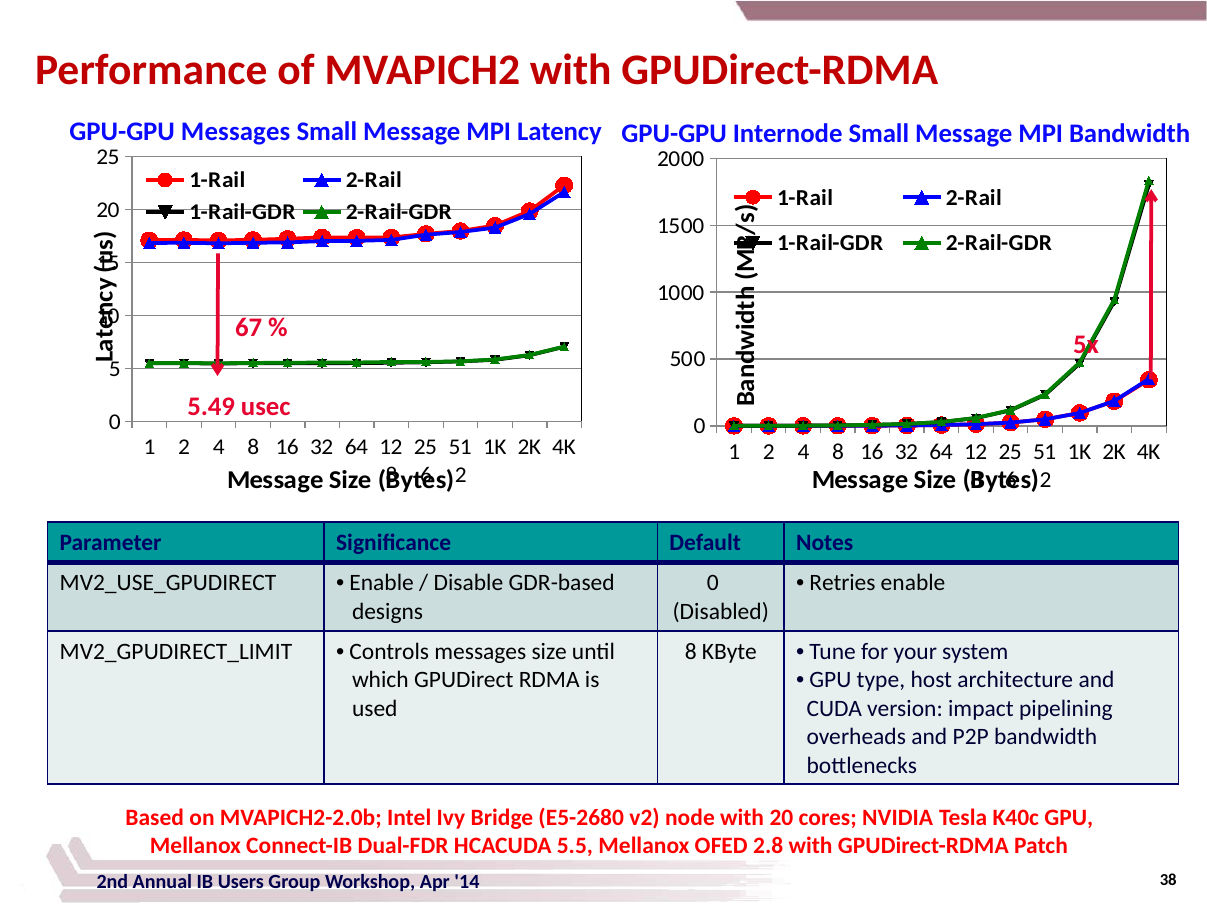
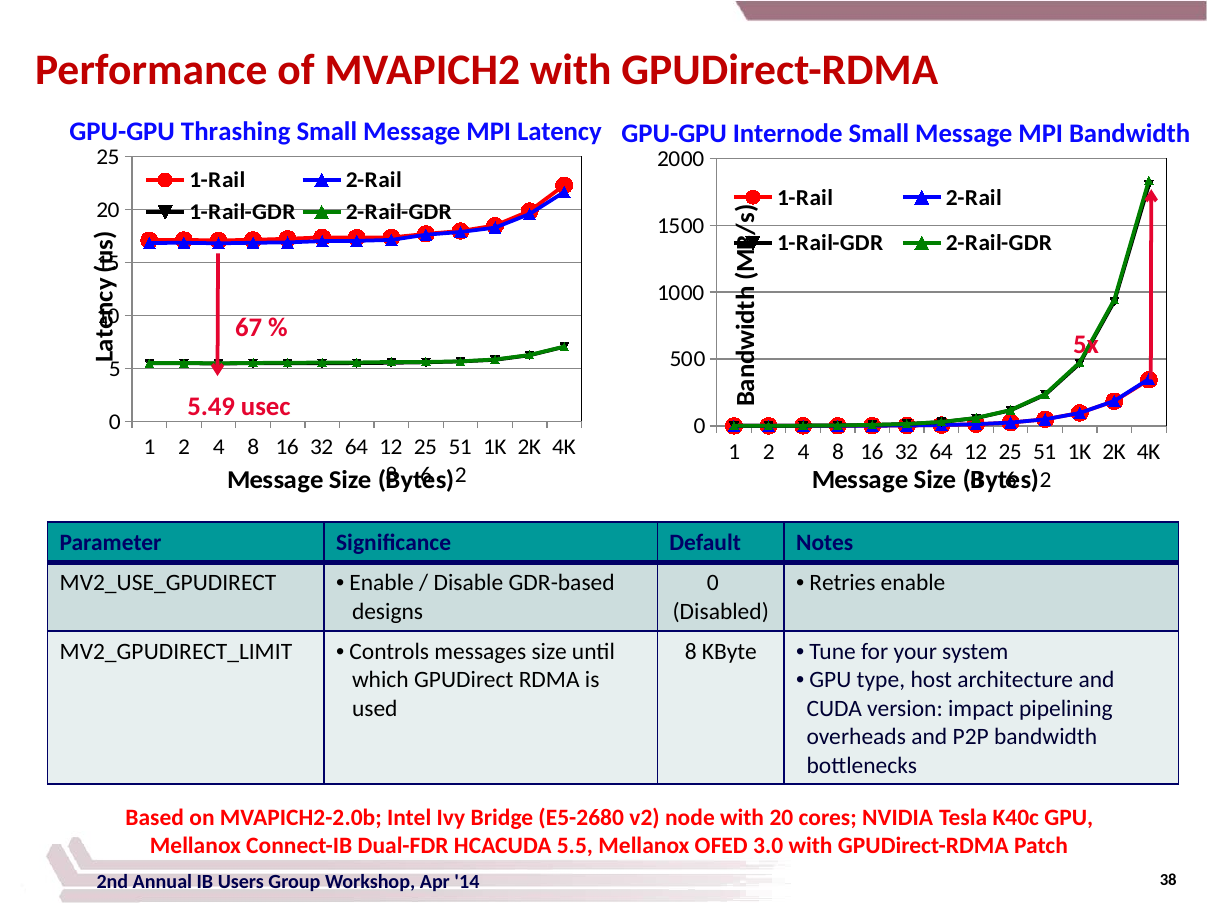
GPU-GPU Messages: Messages -> Thrashing
2.8: 2.8 -> 3.0
